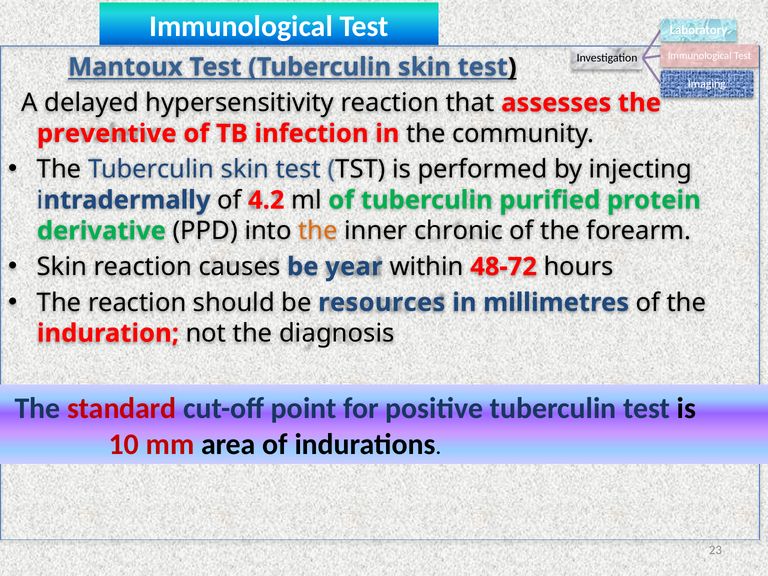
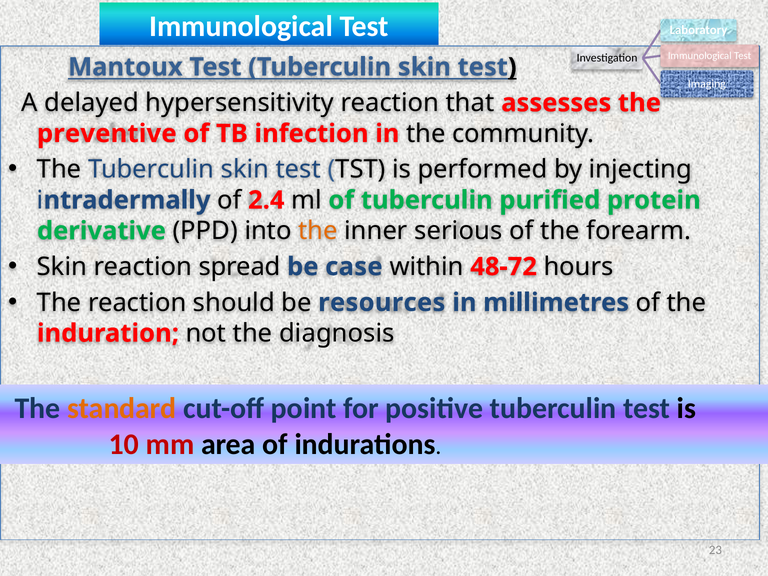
4.2: 4.2 -> 2.4
chronic: chronic -> serious
causes: causes -> spread
year: year -> case
standard colour: red -> orange
